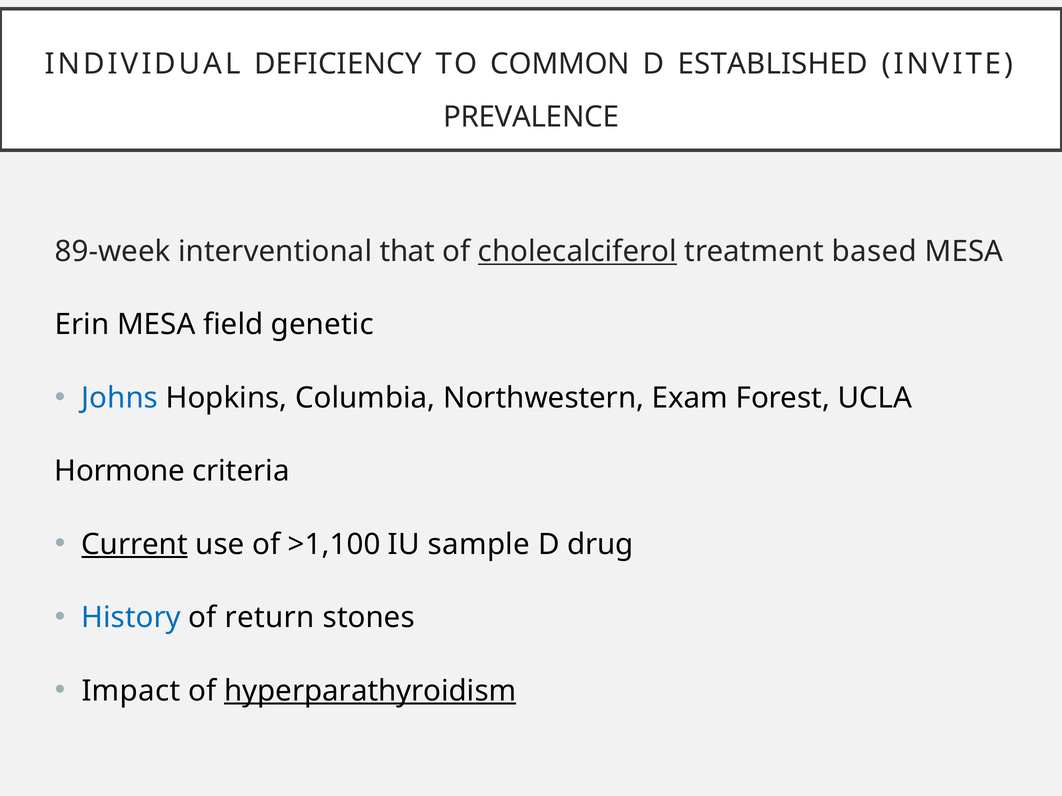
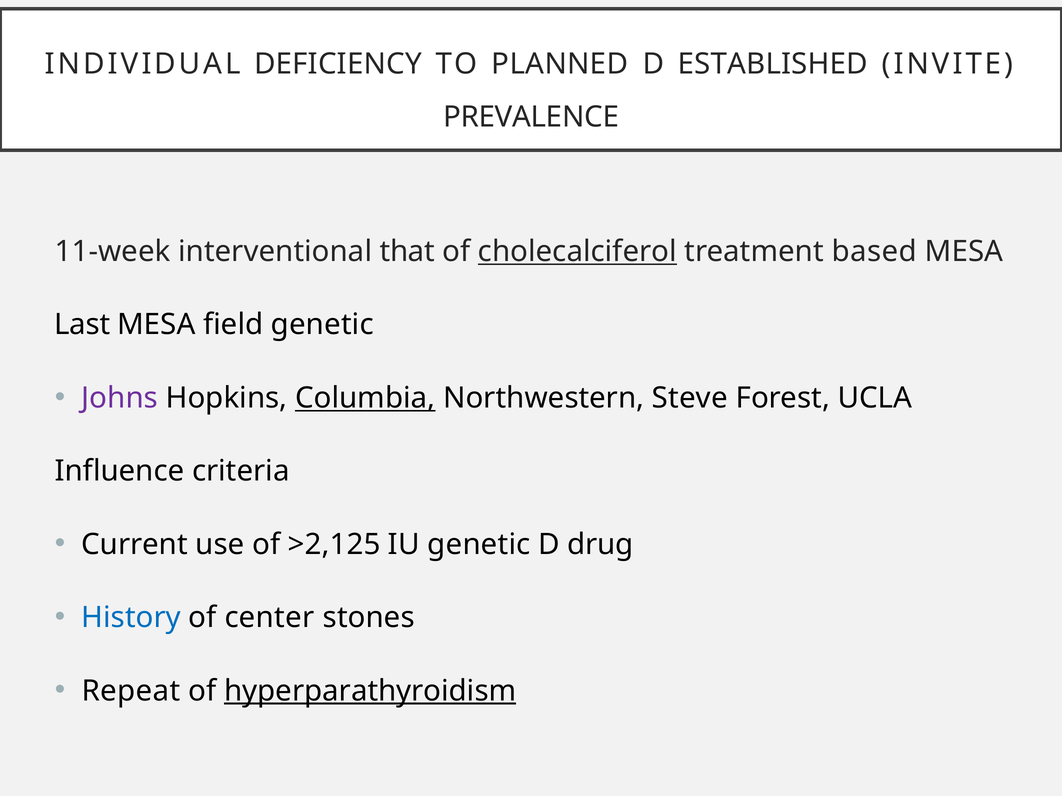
COMMON: COMMON -> PLANNED
89-week: 89-week -> 11-week
Erin: Erin -> Last
Johns colour: blue -> purple
Columbia underline: none -> present
Exam: Exam -> Steve
Hormone: Hormone -> Influence
Current underline: present -> none
>1,100: >1,100 -> >2,125
IU sample: sample -> genetic
return: return -> center
Impact: Impact -> Repeat
